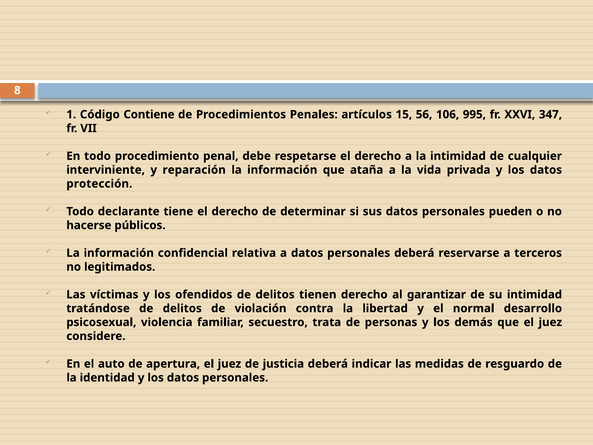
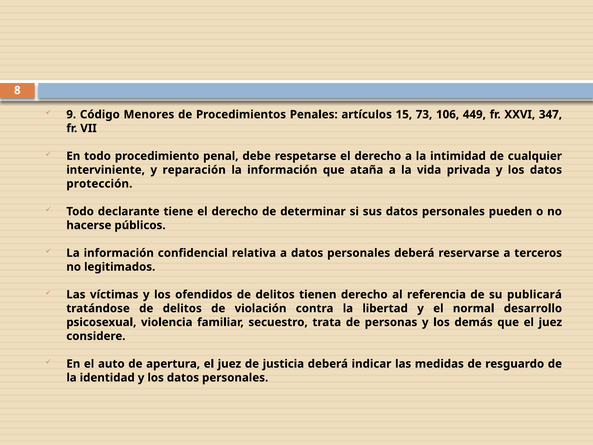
1: 1 -> 9
Contiene: Contiene -> Menores
56: 56 -> 73
995: 995 -> 449
garantizar: garantizar -> referencia
su intimidad: intimidad -> publicará
